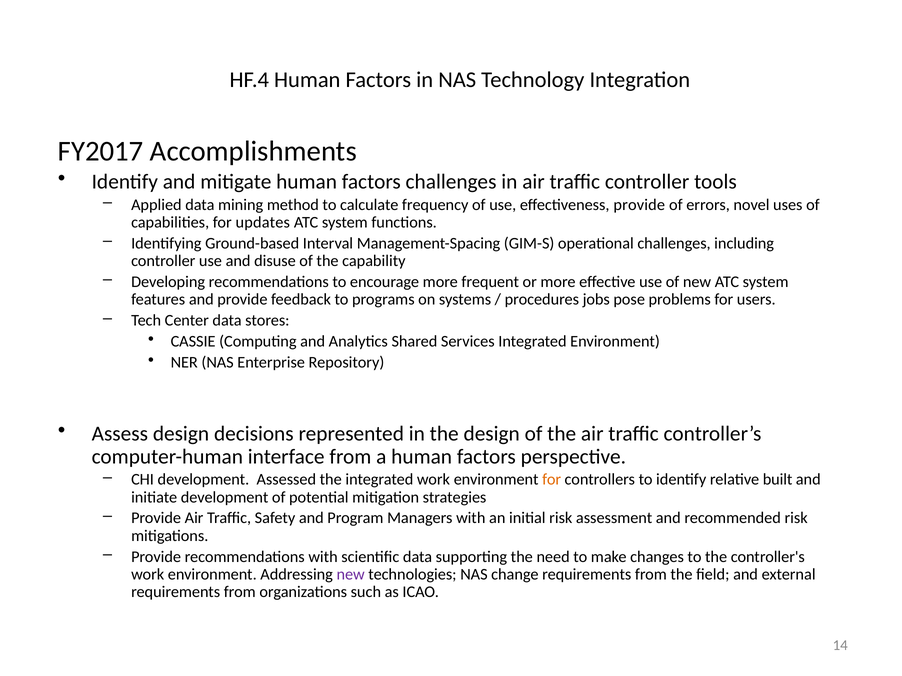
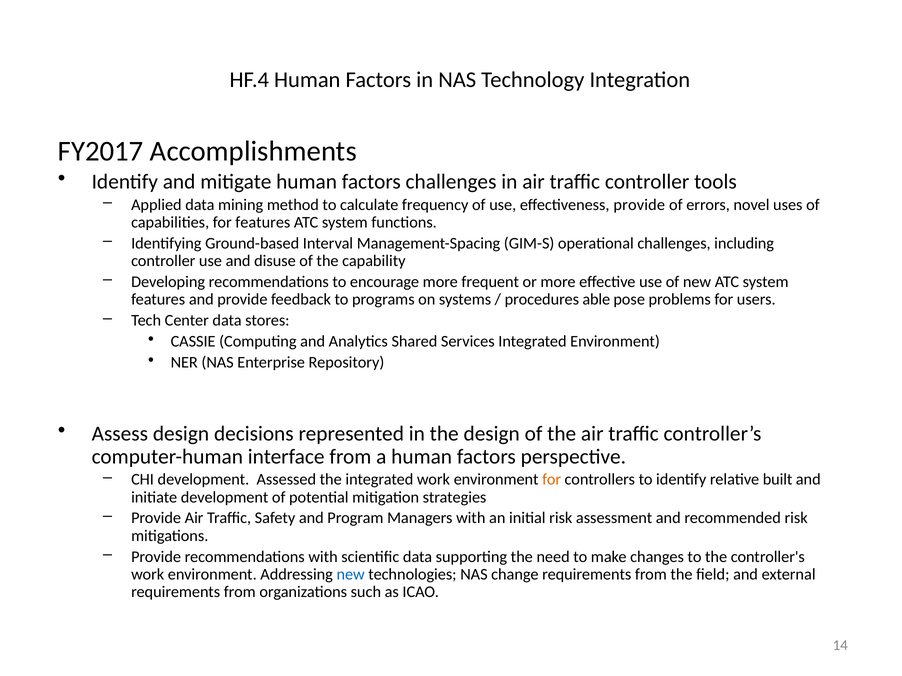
for updates: updates -> features
jobs: jobs -> able
new at (351, 575) colour: purple -> blue
